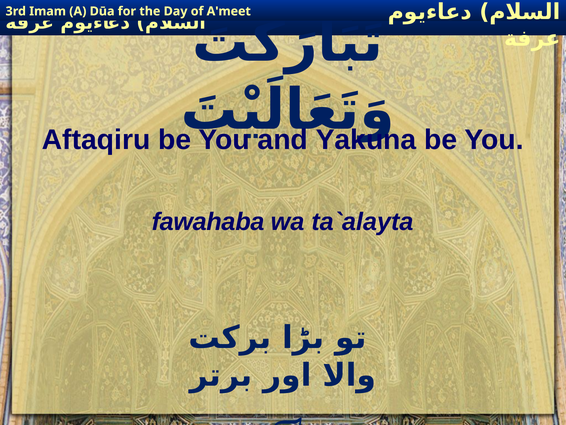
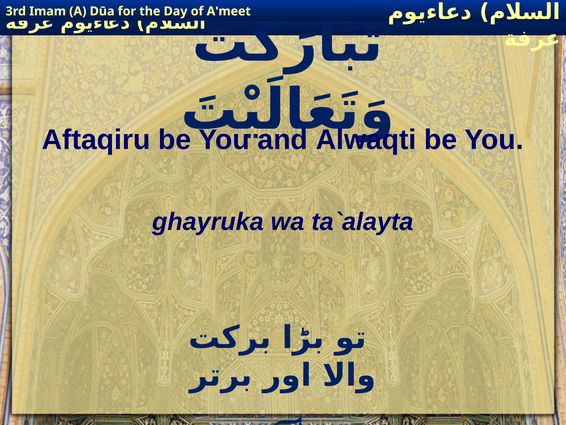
Yakuna: Yakuna -> Alwaqti
fawahaba: fawahaba -> ghayruka
